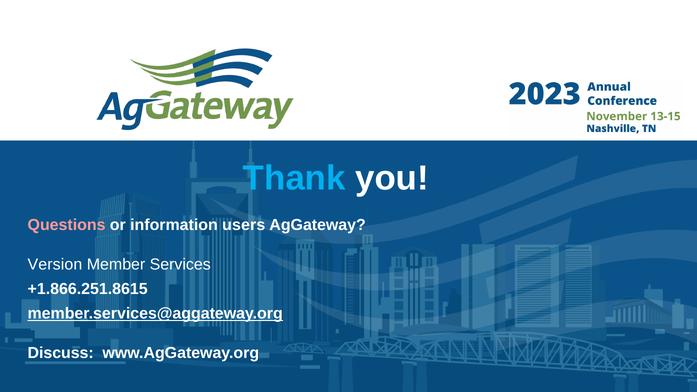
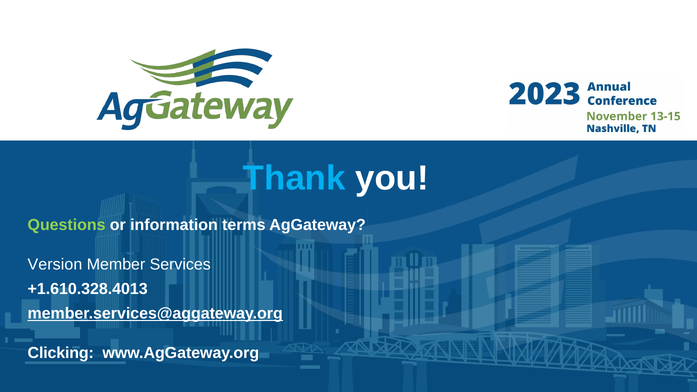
Questions colour: pink -> light green
users: users -> terms
+1.866.251.8615: +1.866.251.8615 -> +1.610.328.4013
Discuss: Discuss -> Clicking
